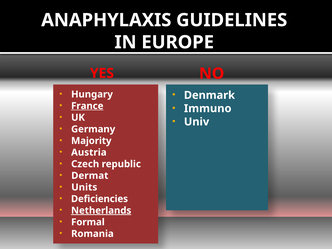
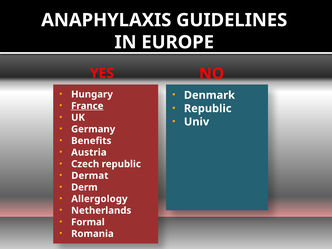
Immuno at (208, 108): Immuno -> Republic
Majority: Majority -> Benefits
Units: Units -> Derm
Deficiencies: Deficiencies -> Allergology
Netherlands underline: present -> none
